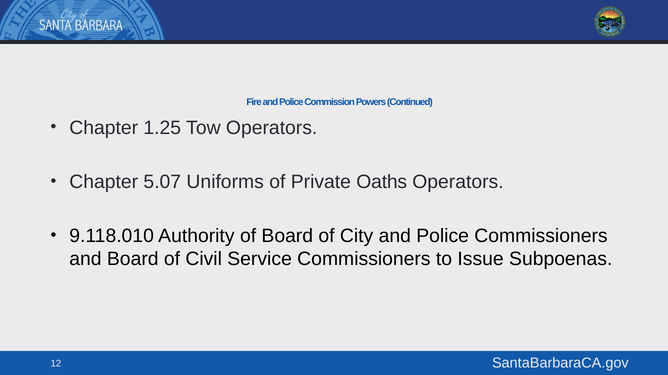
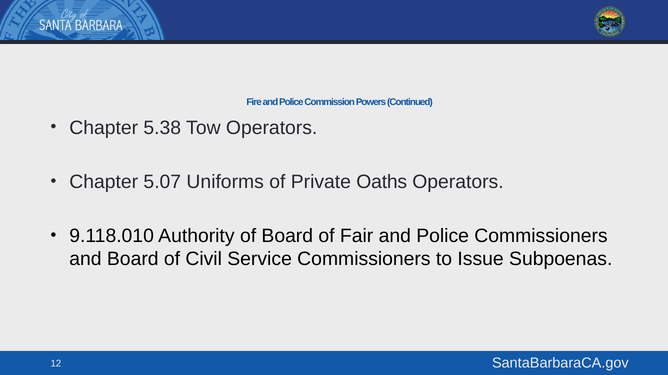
1.25: 1.25 -> 5.38
City: City -> Fair
